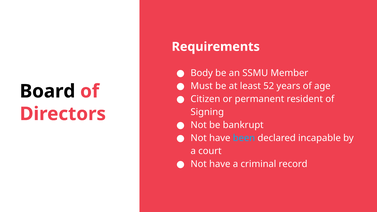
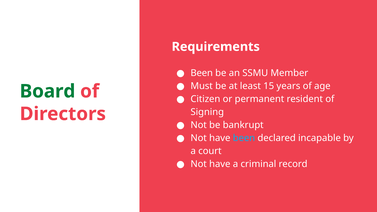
Body at (202, 73): Body -> Been
52: 52 -> 15
Board colour: black -> green
